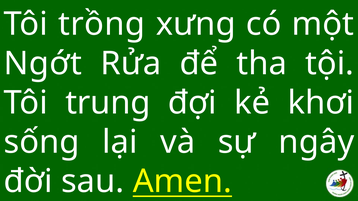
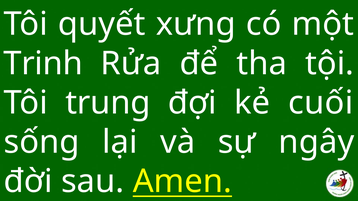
trồng: trồng -> quyết
Ngớt: Ngớt -> Trinh
khơi: khơi -> cuối
